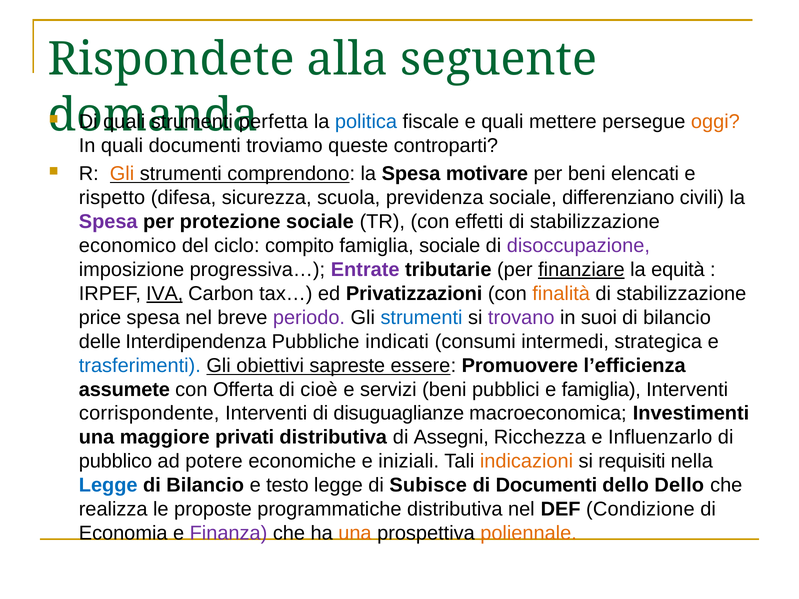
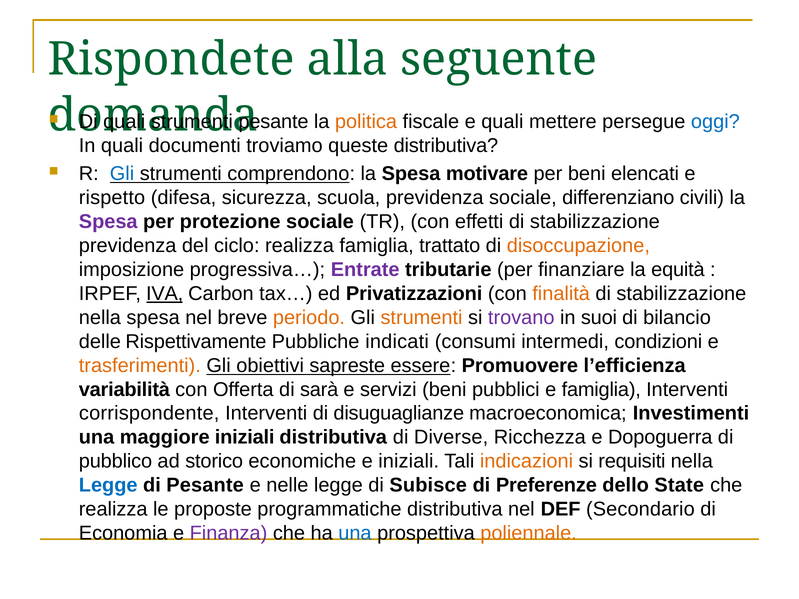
perfetta at (273, 122): perfetta -> pesante
politica colour: blue -> orange
oggi colour: orange -> blue
queste controparti: controparti -> distributiva
Gli at (122, 174) colour: orange -> blue
economico at (128, 246): economico -> previdenza
ciclo compito: compito -> realizza
famiglia sociale: sociale -> trattato
disoccupazione colour: purple -> orange
finanziare underline: present -> none
price at (100, 318): price -> nella
periodo colour: purple -> orange
strumenti at (422, 318) colour: blue -> orange
Interdipendenza: Interdipendenza -> Rispettivamente
strategica: strategica -> condizioni
trasferimenti colour: blue -> orange
assumete: assumete -> variabilità
cioè: cioè -> sarà
maggiore privati: privati -> iniziali
Assegni: Assegni -> Diverse
Influenzarlo: Influenzarlo -> Dopoguerra
potere: potere -> storico
Bilancio at (205, 485): Bilancio -> Pesante
testo: testo -> nelle
di Documenti: Documenti -> Preferenze
dello Dello: Dello -> State
Condizione: Condizione -> Secondario
una at (355, 533) colour: orange -> blue
